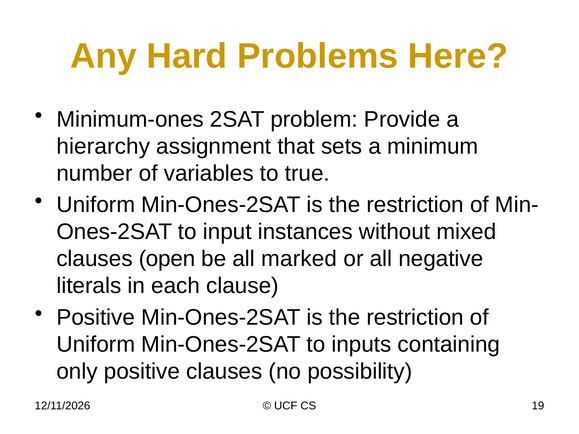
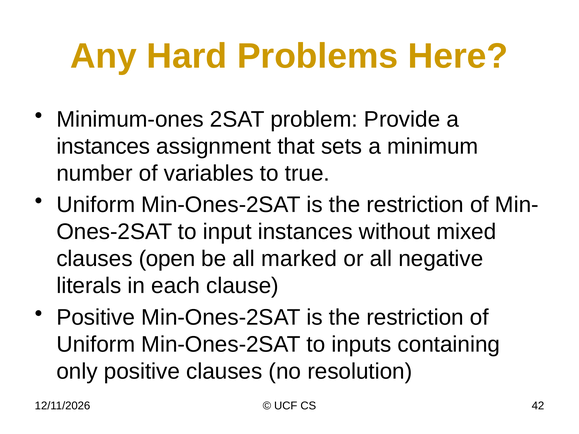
hierarchy at (103, 146): hierarchy -> instances
possibility: possibility -> resolution
19: 19 -> 42
